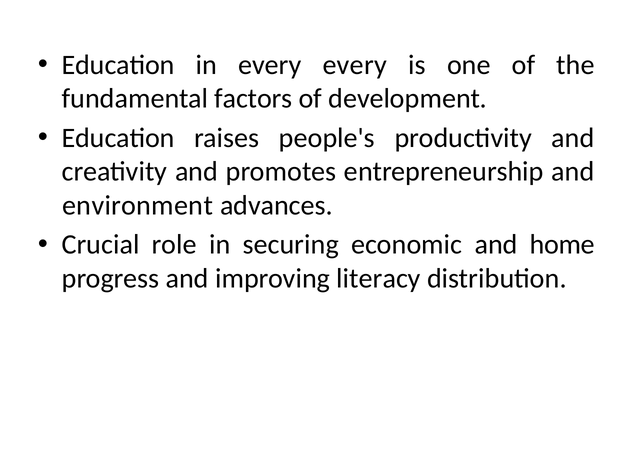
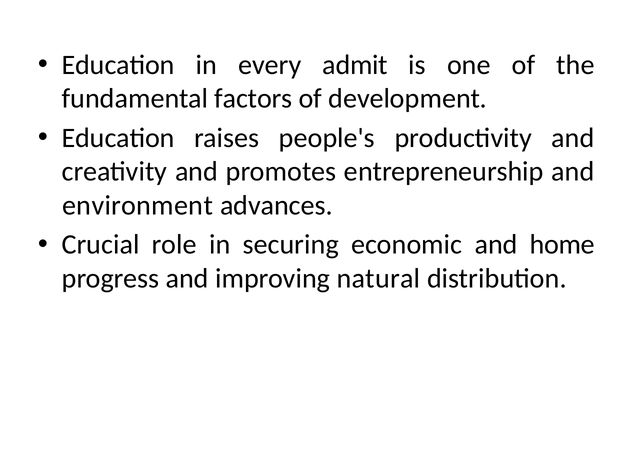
every every: every -> admit
literacy: literacy -> natural
